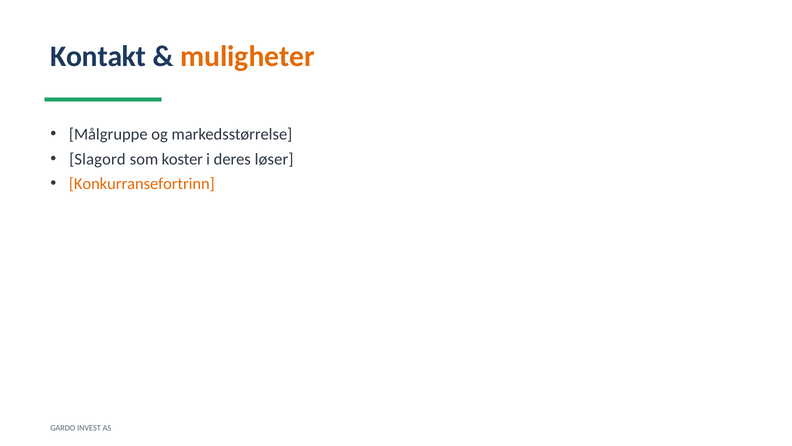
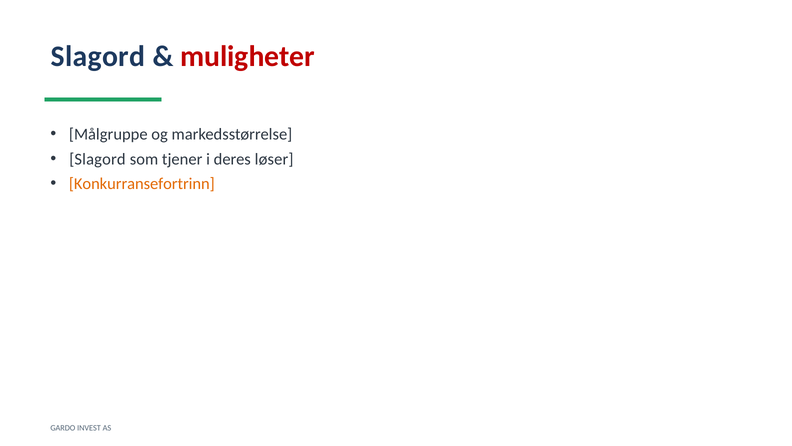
Kontakt at (98, 57): Kontakt -> Slagord
muligheter colour: orange -> red
koster: koster -> tjener
